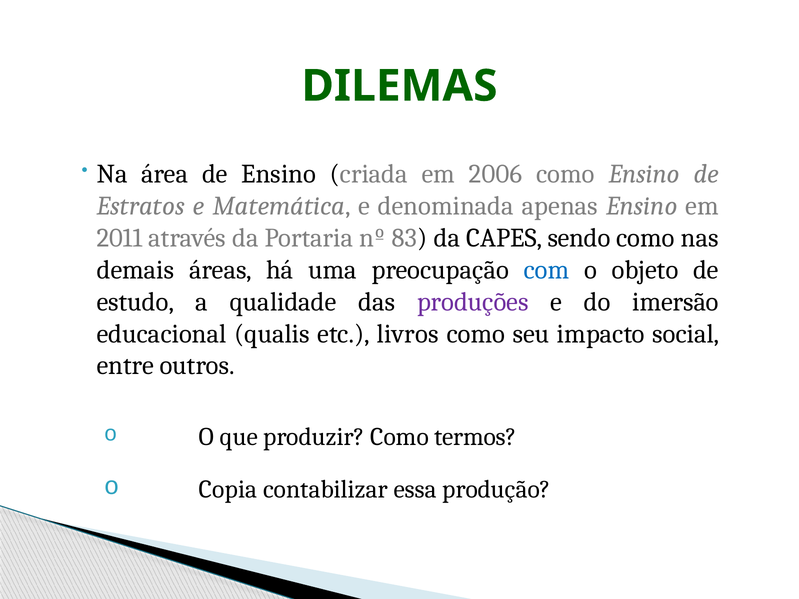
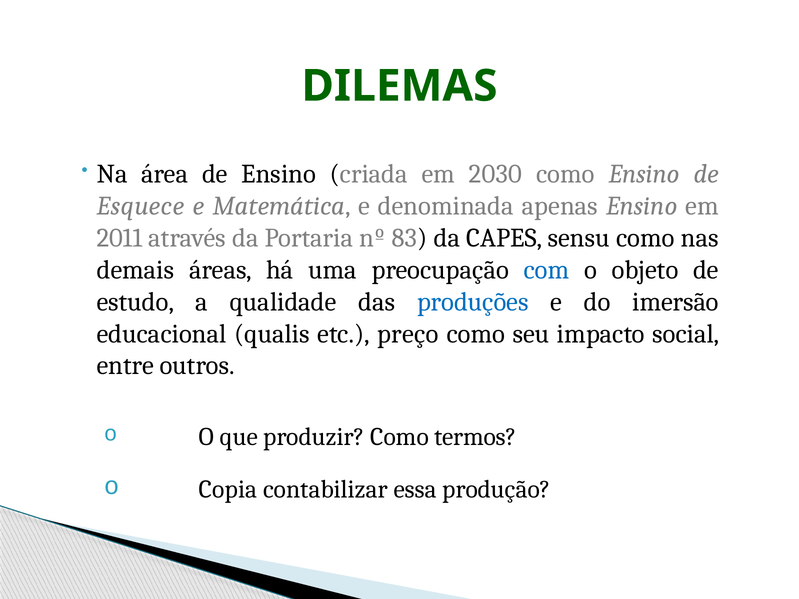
2006: 2006 -> 2030
Estratos: Estratos -> Esquece
sendo: sendo -> sensu
produções colour: purple -> blue
livros: livros -> preço
